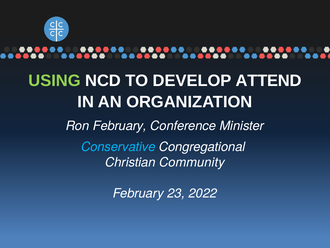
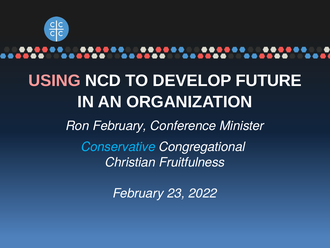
USING colour: light green -> pink
ATTEND: ATTEND -> FUTURE
Community: Community -> Fruitfulness
